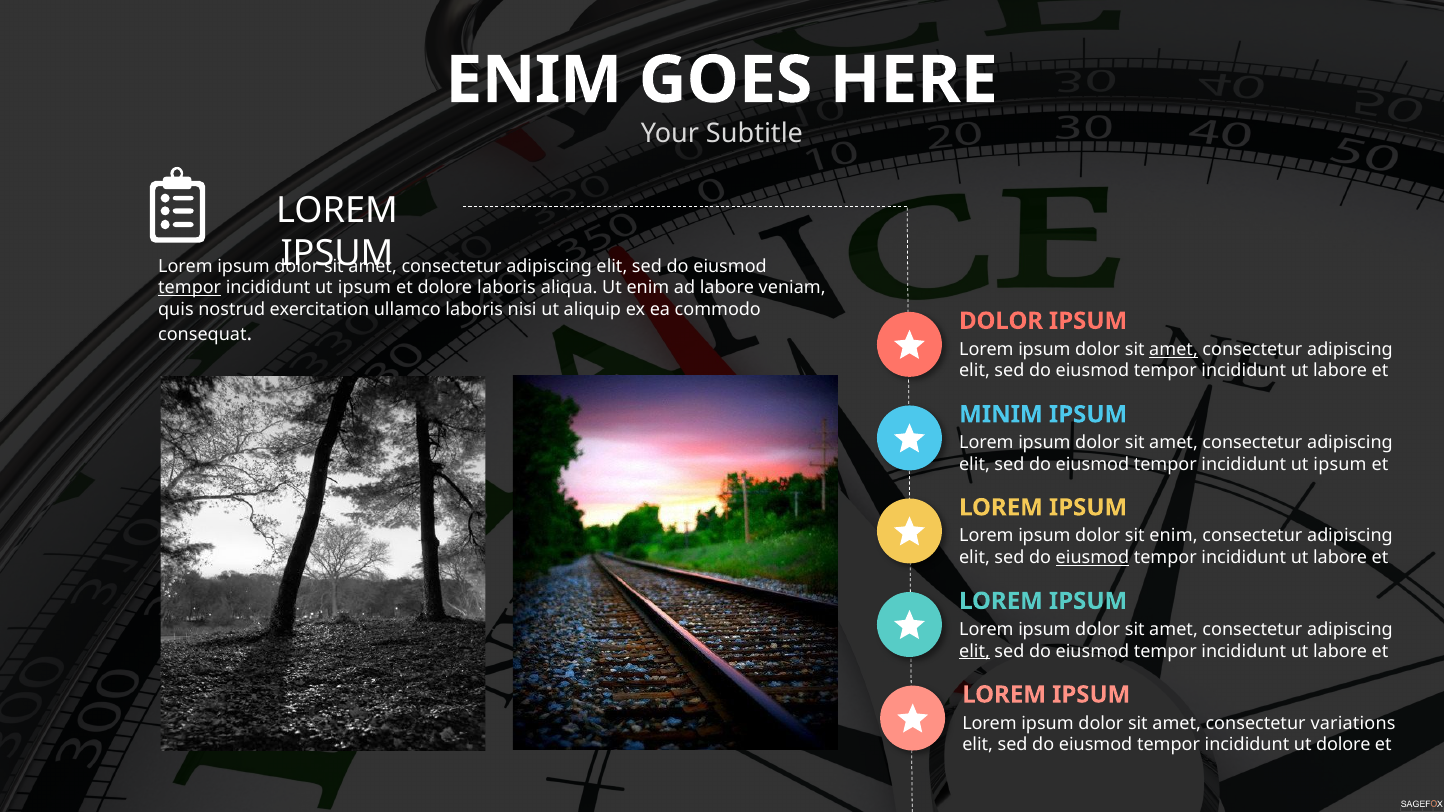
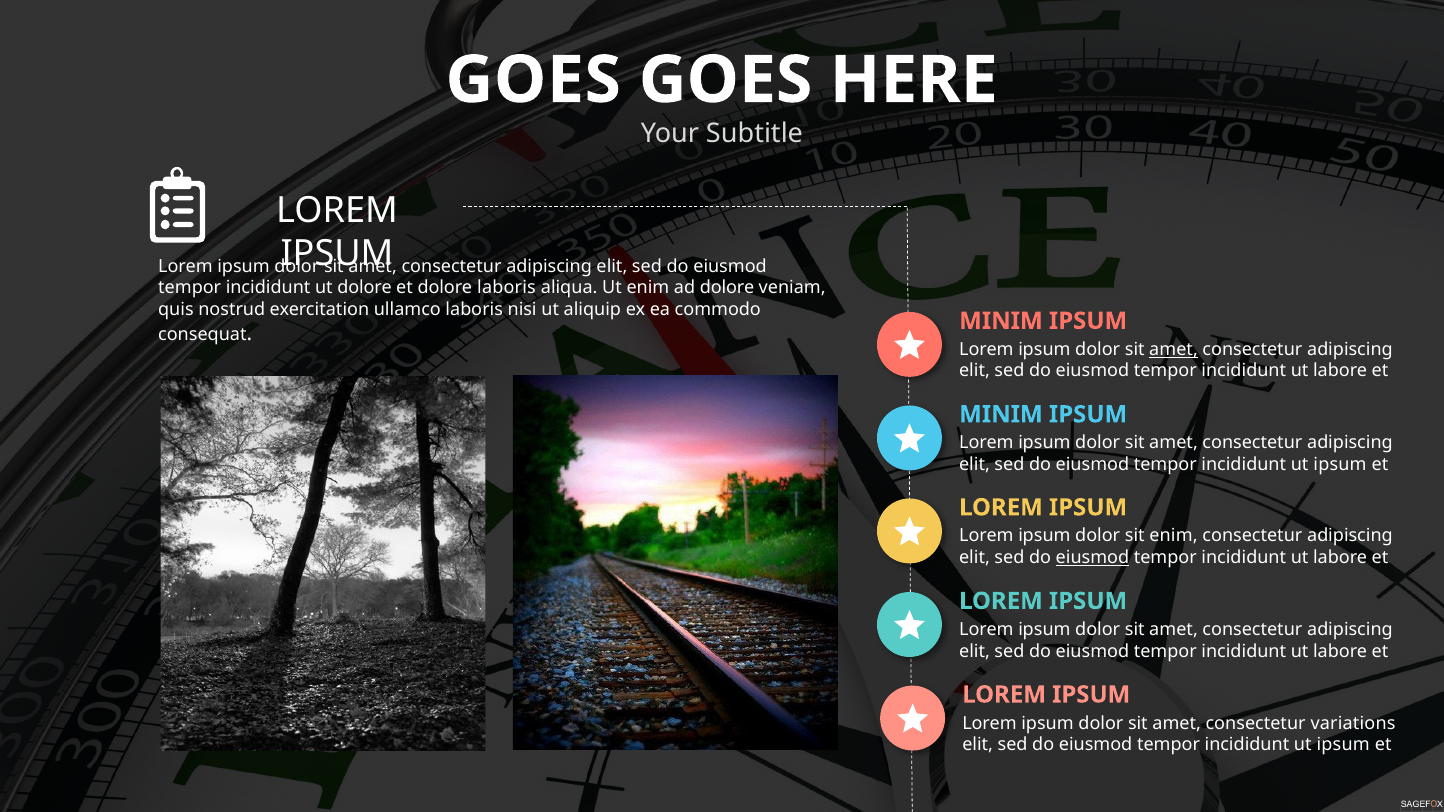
ENIM at (534, 80): ENIM -> GOES
tempor at (190, 288) underline: present -> none
ipsum at (364, 288): ipsum -> dolore
ad labore: labore -> dolore
DOLOR at (1001, 321): DOLOR -> MINIM
elit at (975, 651) underline: present -> none
dolore at (1343, 745): dolore -> ipsum
